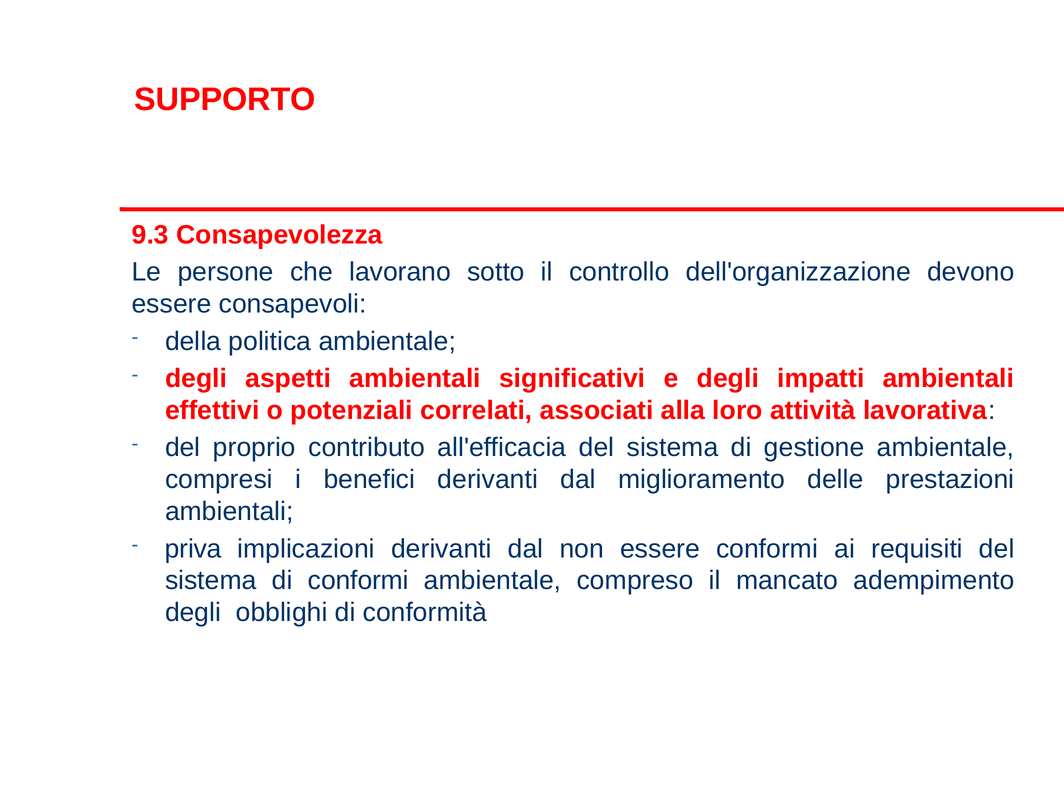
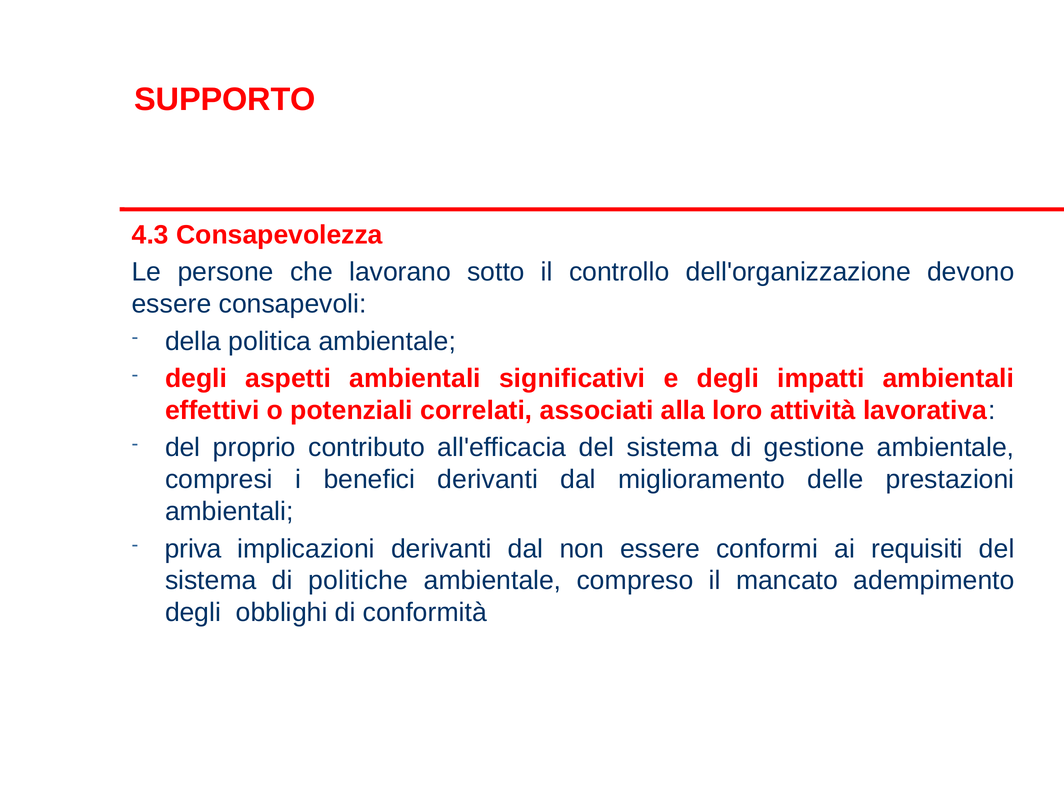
9.3: 9.3 -> 4.3
di conformi: conformi -> politiche
